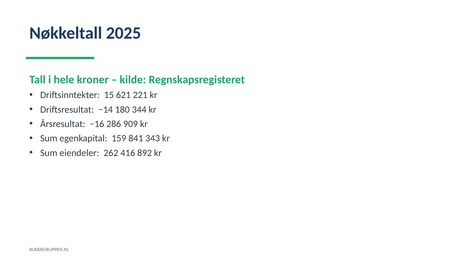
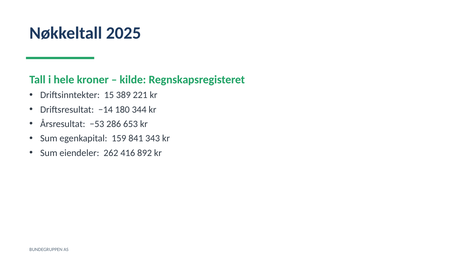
621: 621 -> 389
−16: −16 -> −53
909: 909 -> 653
